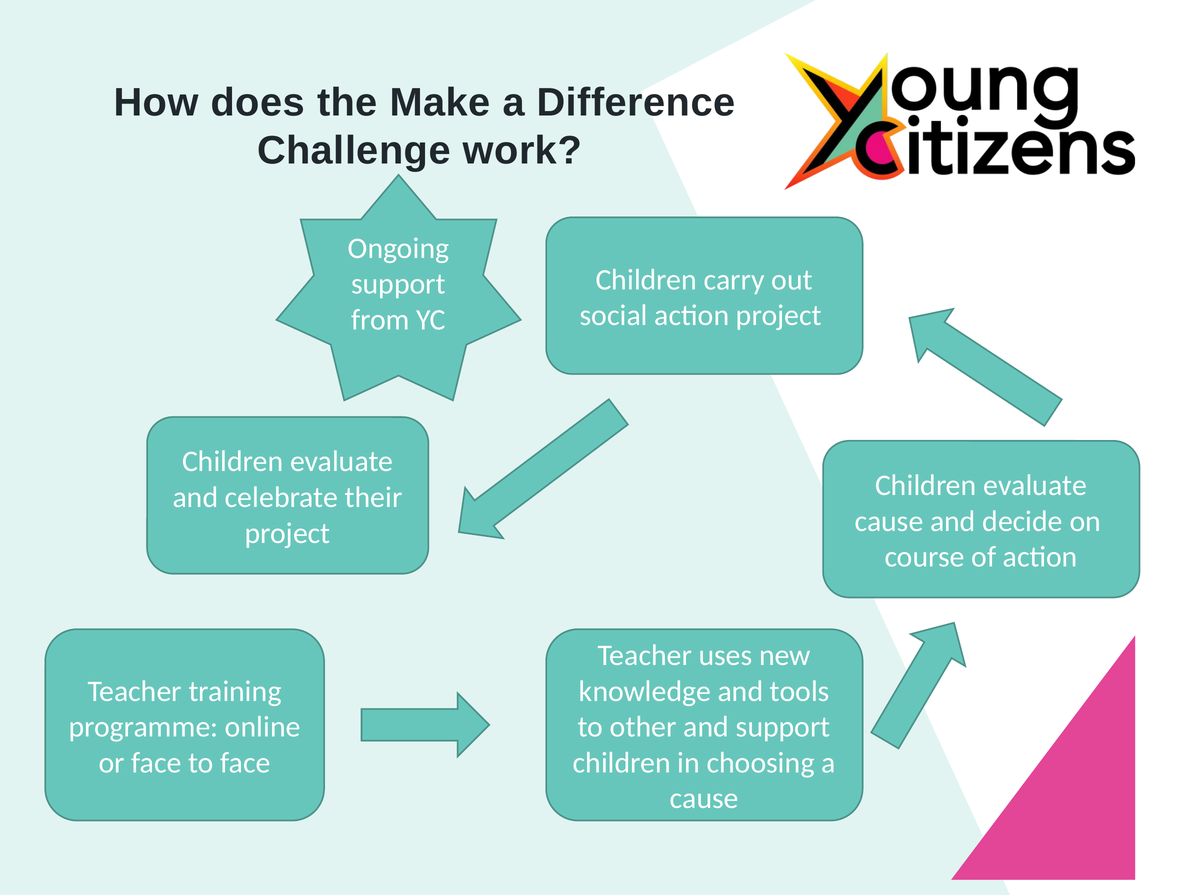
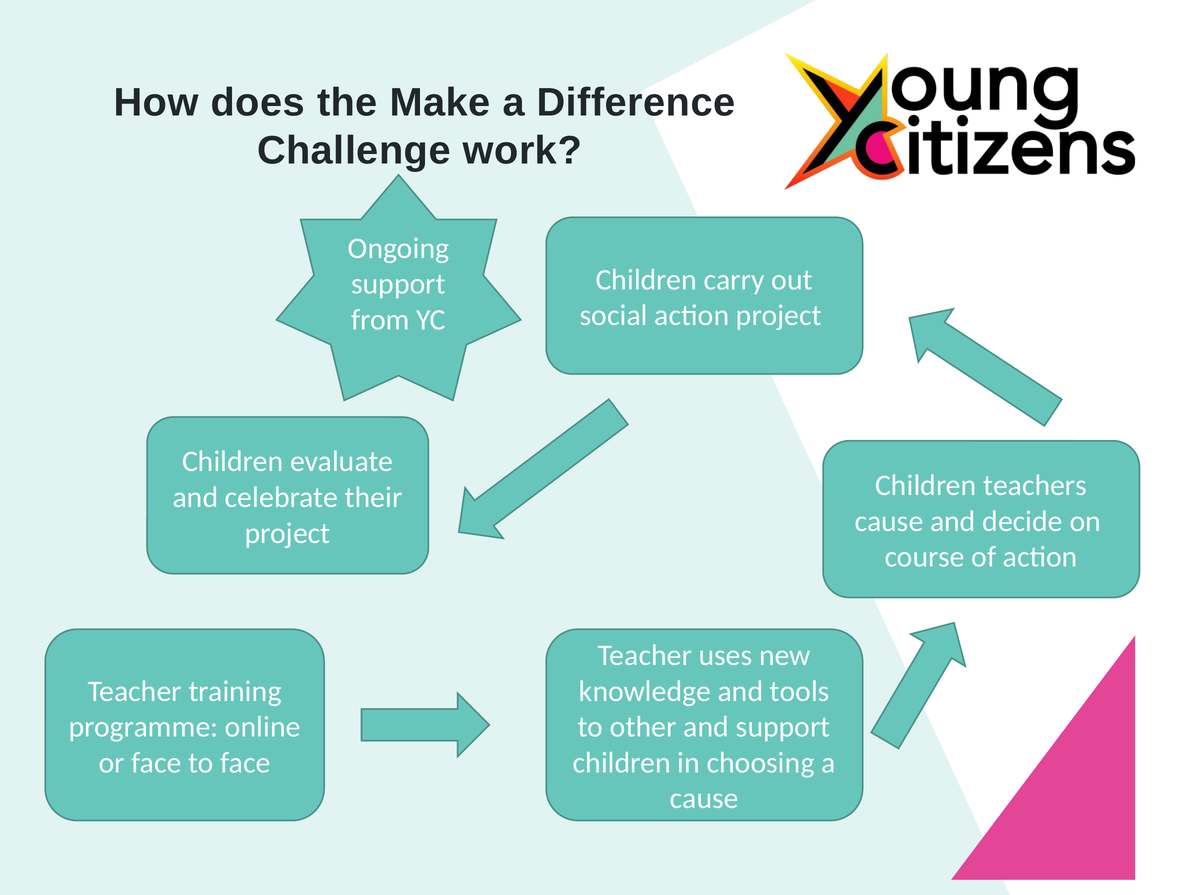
evaluate at (1035, 485): evaluate -> teachers
